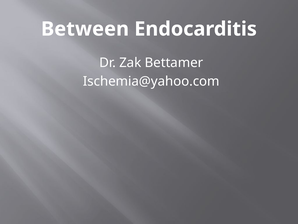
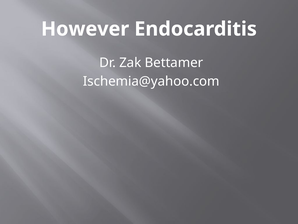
Between: Between -> However
